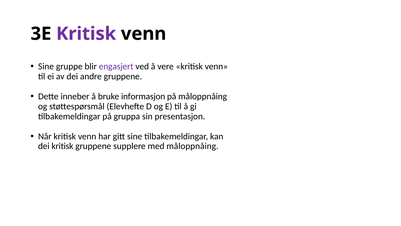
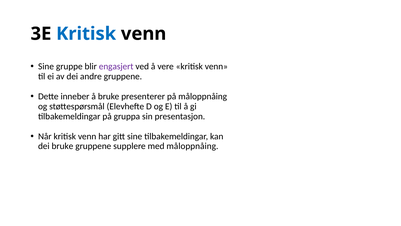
Kritisk at (86, 34) colour: purple -> blue
informasjon: informasjon -> presenterer
dei kritisk: kritisk -> bruke
